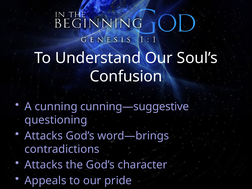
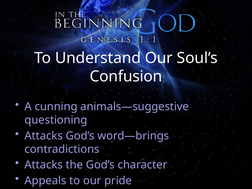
cunning—suggestive: cunning—suggestive -> animals—suggestive
